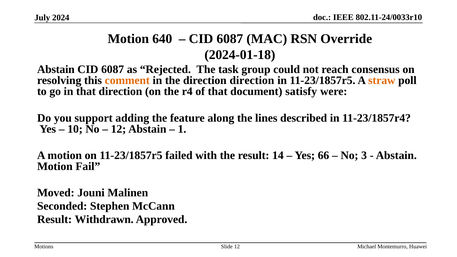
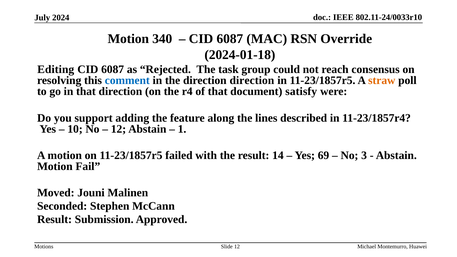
640: 640 -> 340
Abstain at (56, 70): Abstain -> Editing
comment colour: orange -> blue
66: 66 -> 69
Withdrawn: Withdrawn -> Submission
